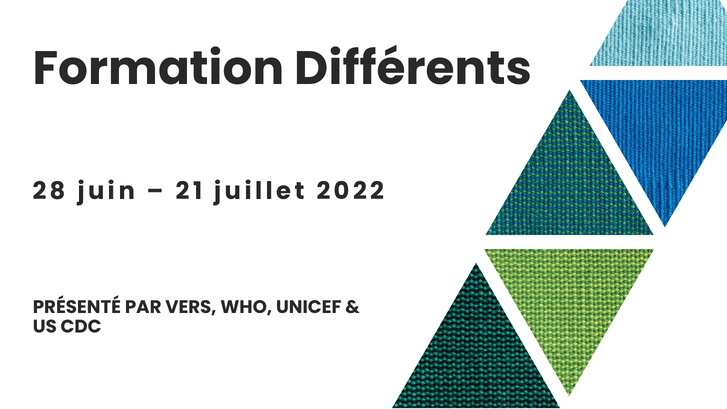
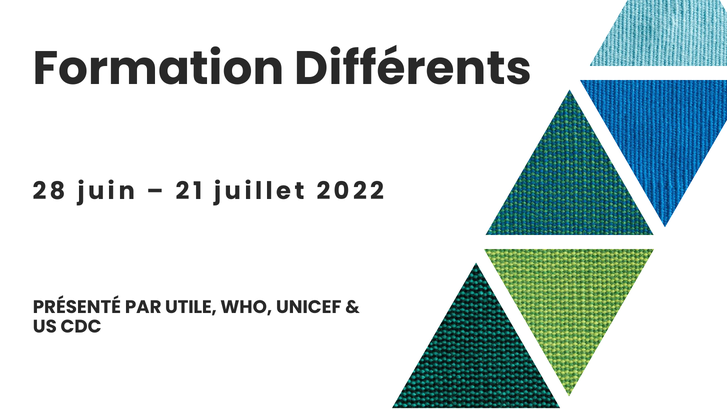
VERS: VERS -> UTILE
